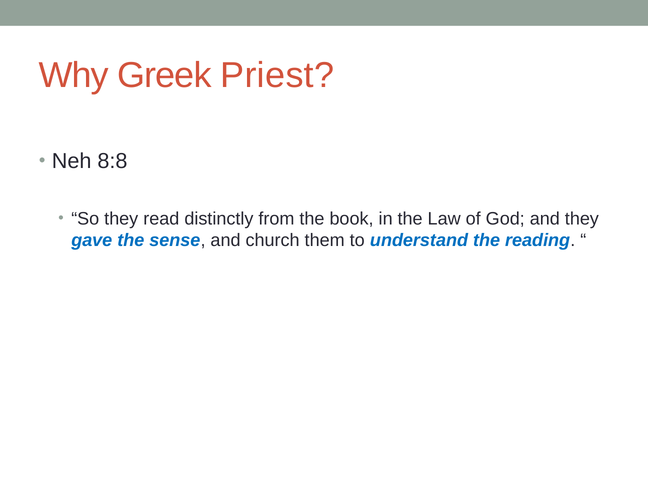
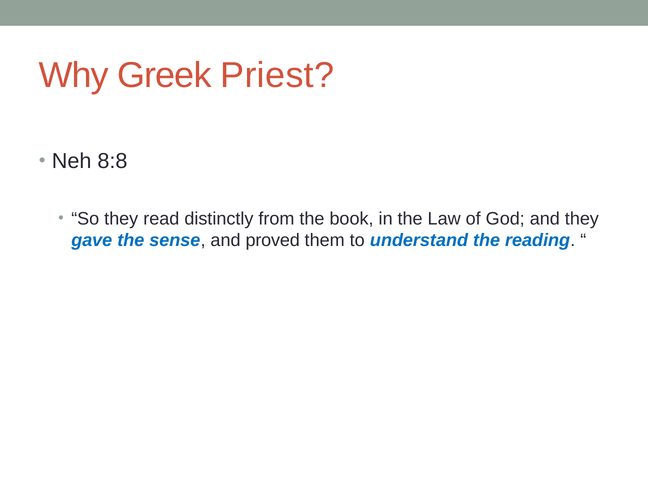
church: church -> proved
